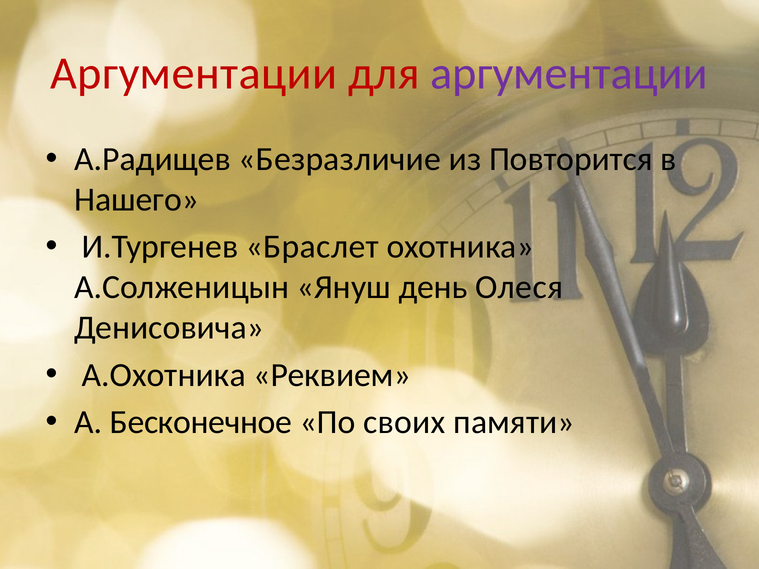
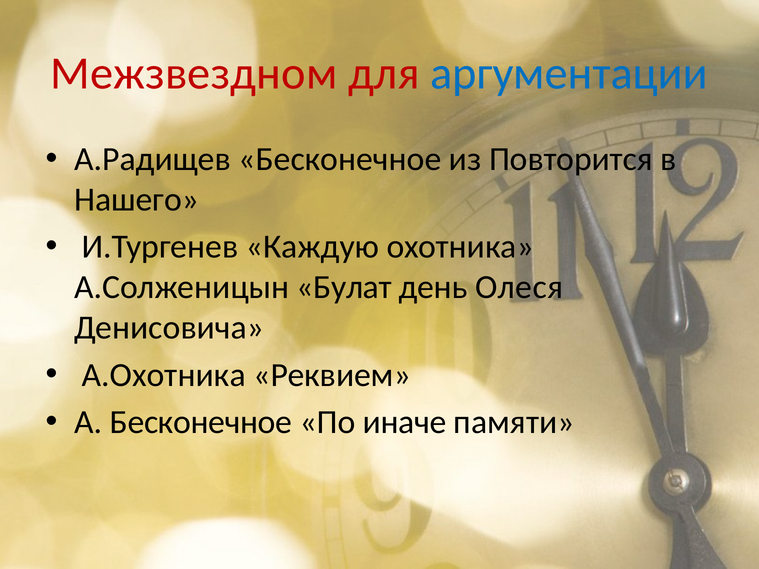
Аргументации at (194, 73): Аргументации -> Межзвездном
аргументации at (569, 73) colour: purple -> blue
А.Радищев Безразличие: Безразличие -> Бесконечное
Браслет: Браслет -> Каждую
Януш: Януш -> Булат
своих: своих -> иначе
